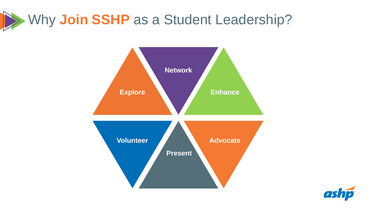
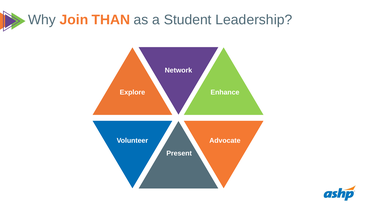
SSHP: SSHP -> THAN
